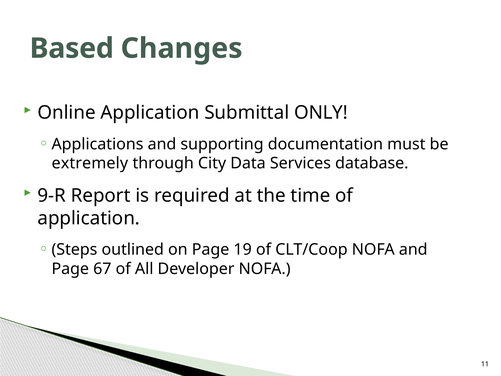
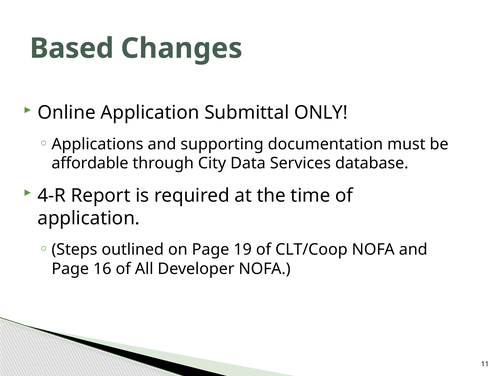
extremely: extremely -> affordable
9-R: 9-R -> 4-R
67: 67 -> 16
